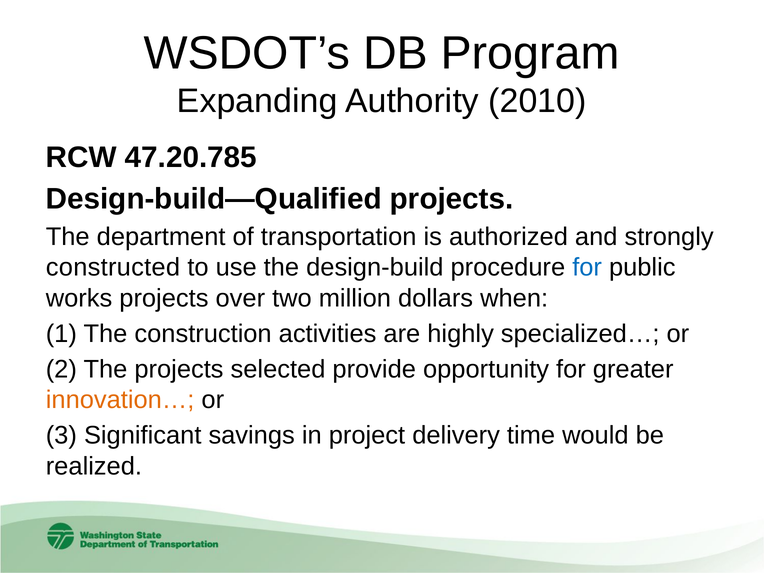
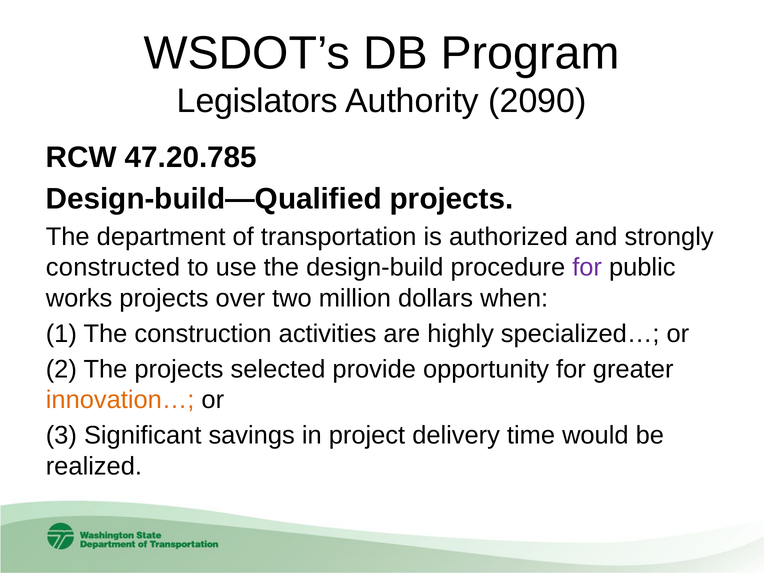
Expanding: Expanding -> Legislators
2010: 2010 -> 2090
for at (587, 268) colour: blue -> purple
